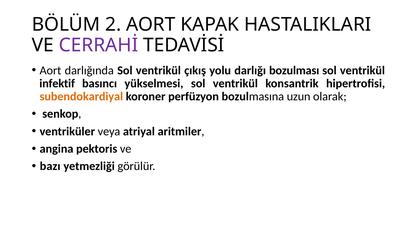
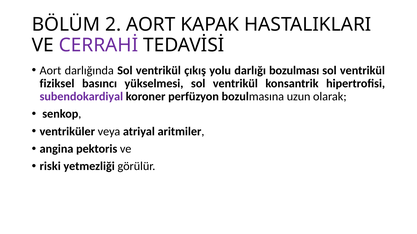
infektif: infektif -> fiziksel
subendokardiyal colour: orange -> purple
bazı: bazı -> riski
